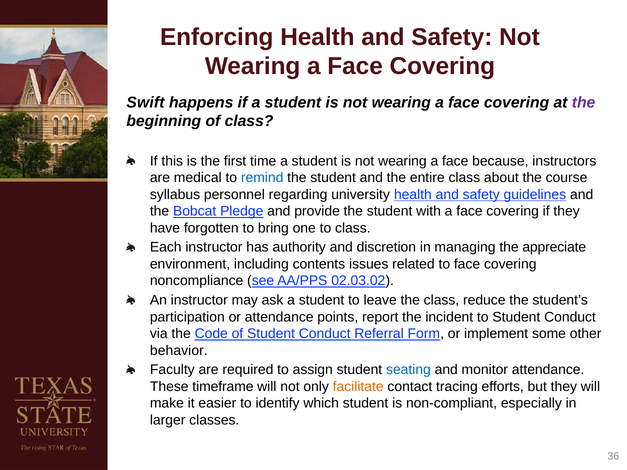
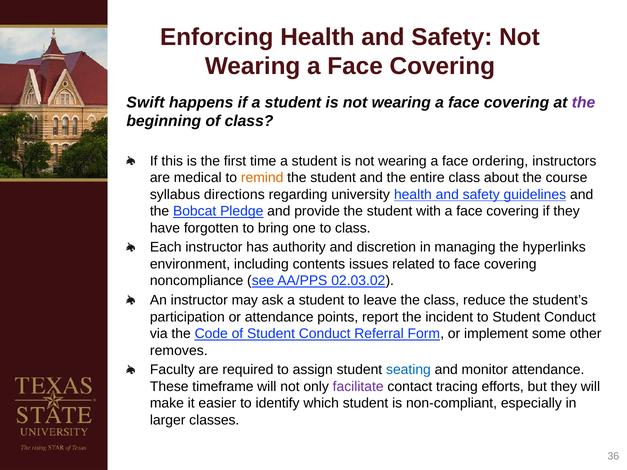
because: because -> ordering
remind colour: blue -> orange
personnel: personnel -> directions
appreciate: appreciate -> hyperlinks
behavior: behavior -> removes
facilitate colour: orange -> purple
